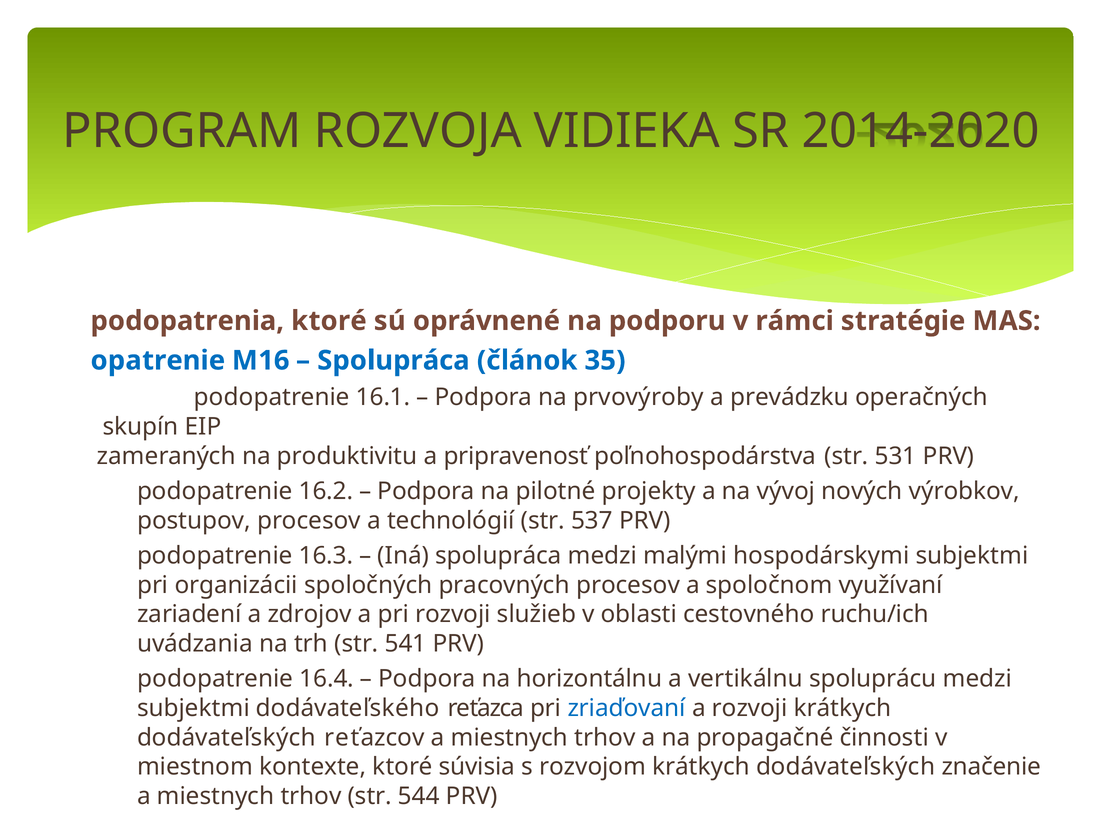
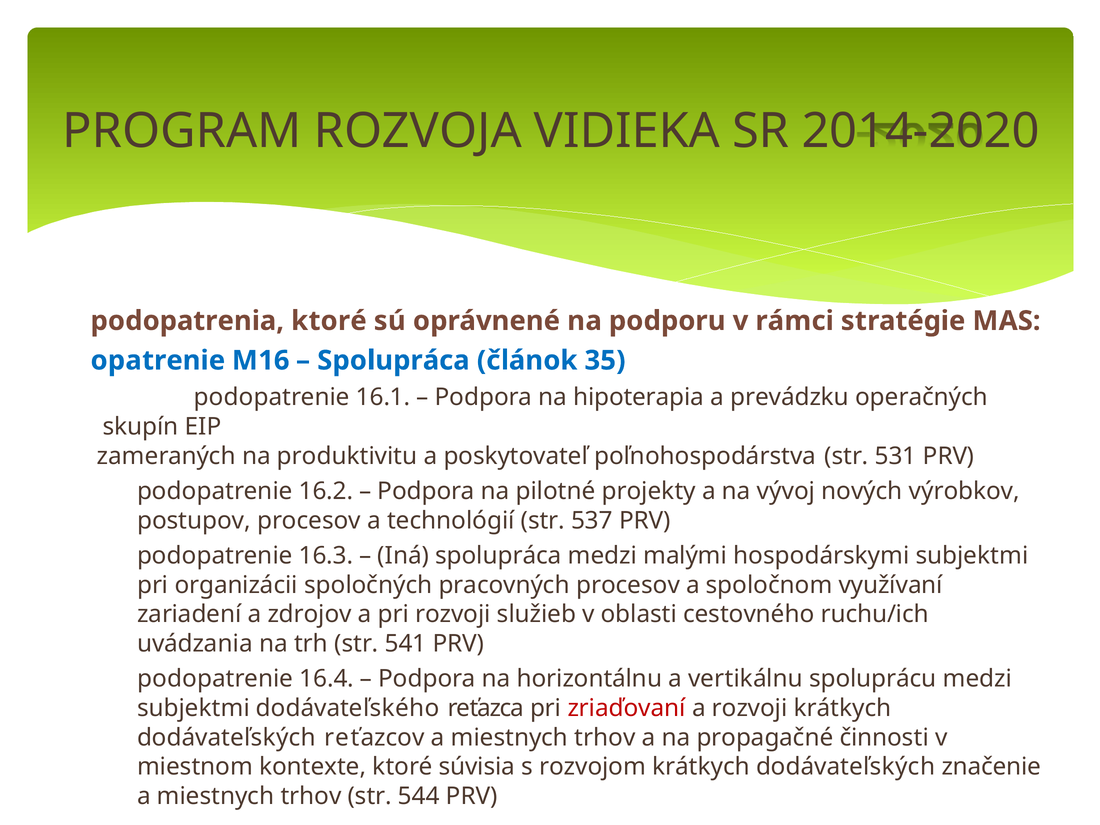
prvovýroby: prvovýroby -> hipoterapia
pripravenosť: pripravenosť -> poskytovateľ
zriaďovaní colour: blue -> red
